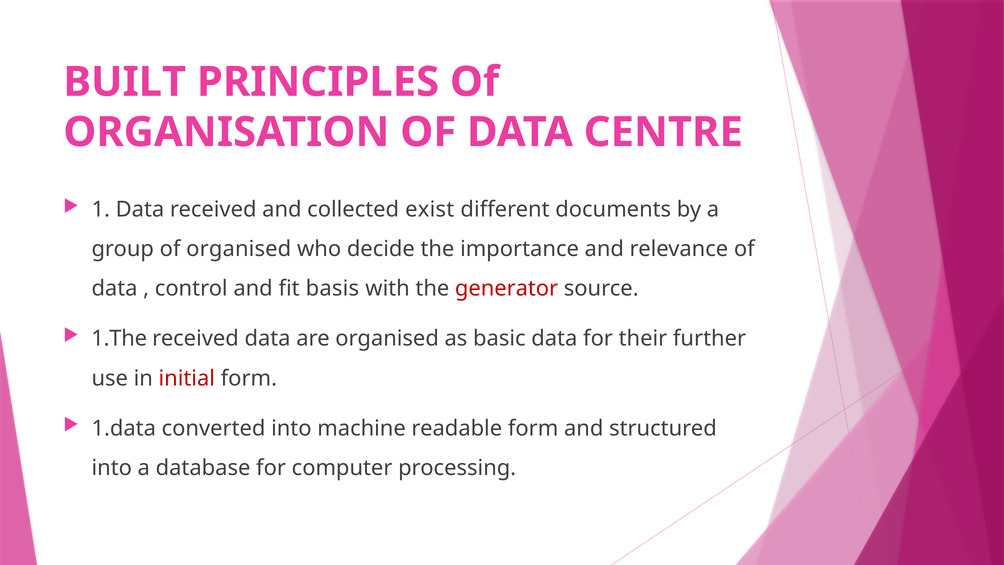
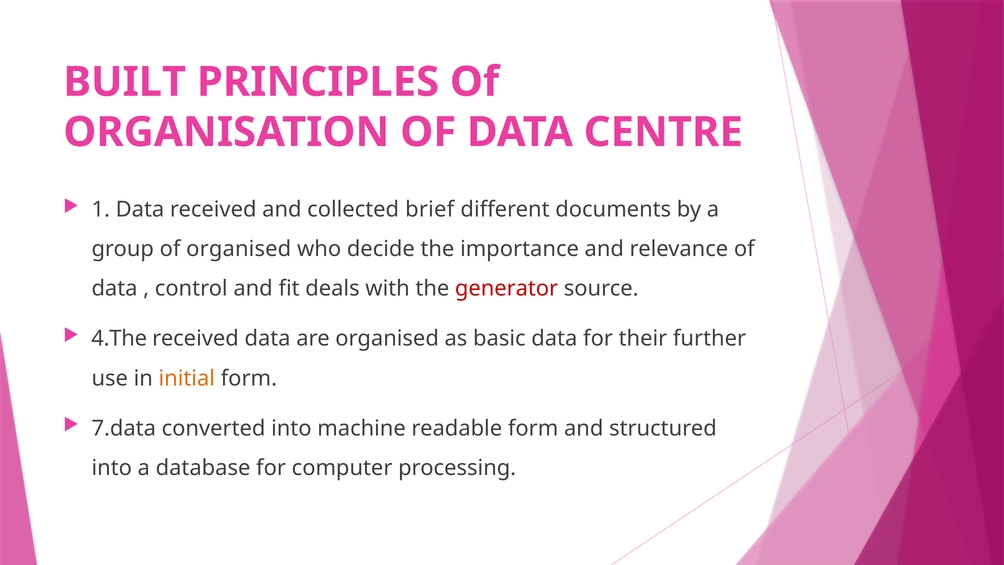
exist: exist -> brief
basis: basis -> deals
1.The: 1.The -> 4.The
initial colour: red -> orange
1.data: 1.data -> 7.data
